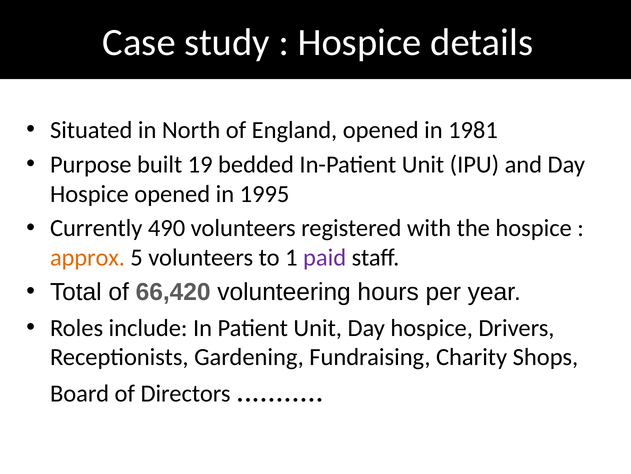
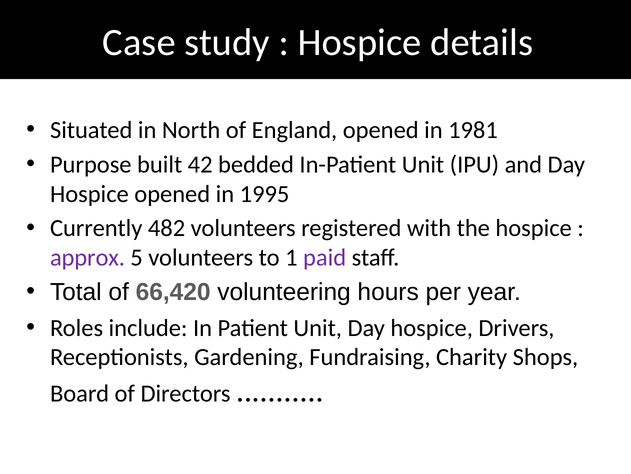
19: 19 -> 42
490: 490 -> 482
approx colour: orange -> purple
